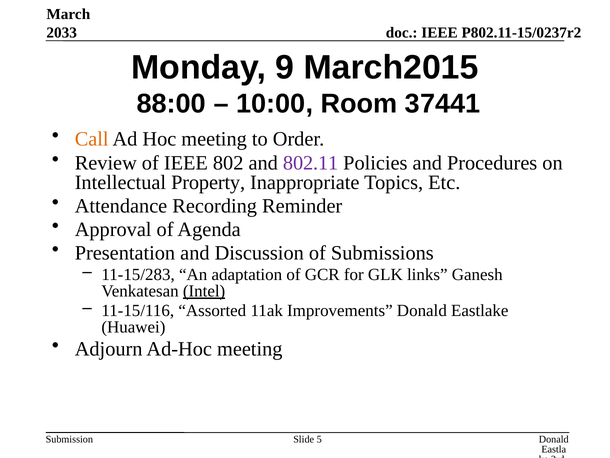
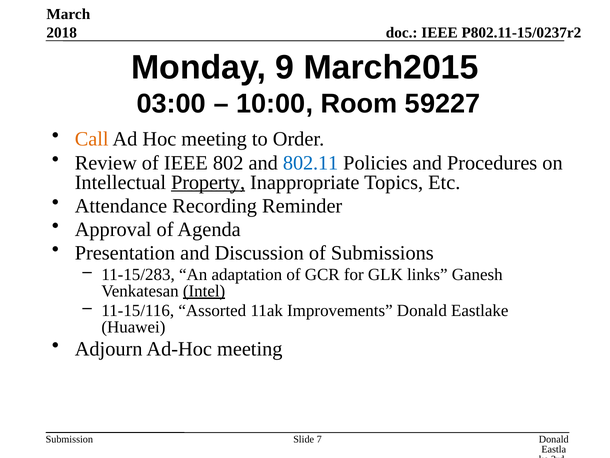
2033: 2033 -> 2018
88:00: 88:00 -> 03:00
37441: 37441 -> 59227
802.11 colour: purple -> blue
Property underline: none -> present
5: 5 -> 7
